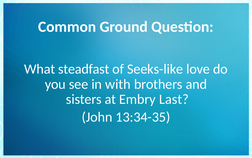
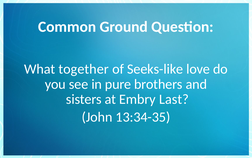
steadfast: steadfast -> together
with: with -> pure
